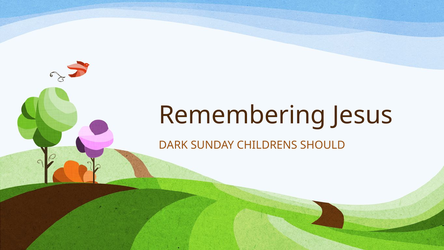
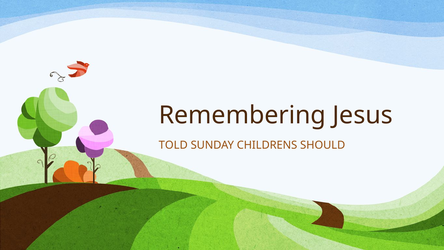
DARK: DARK -> TOLD
